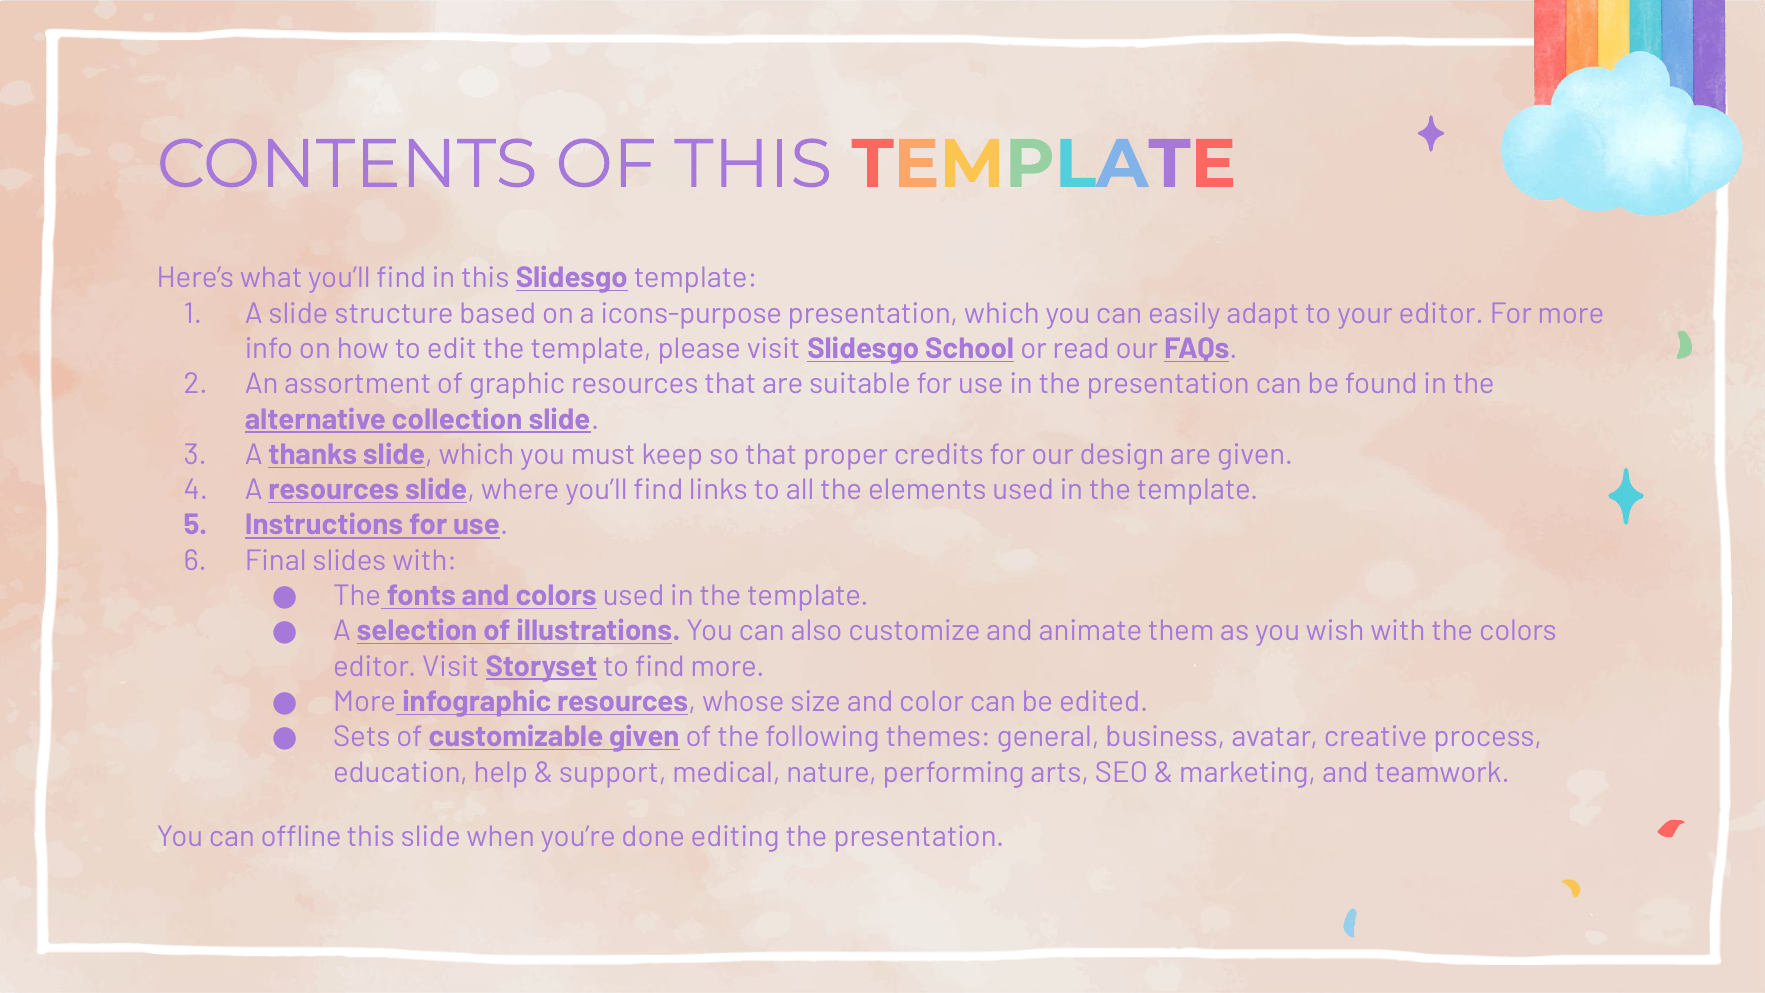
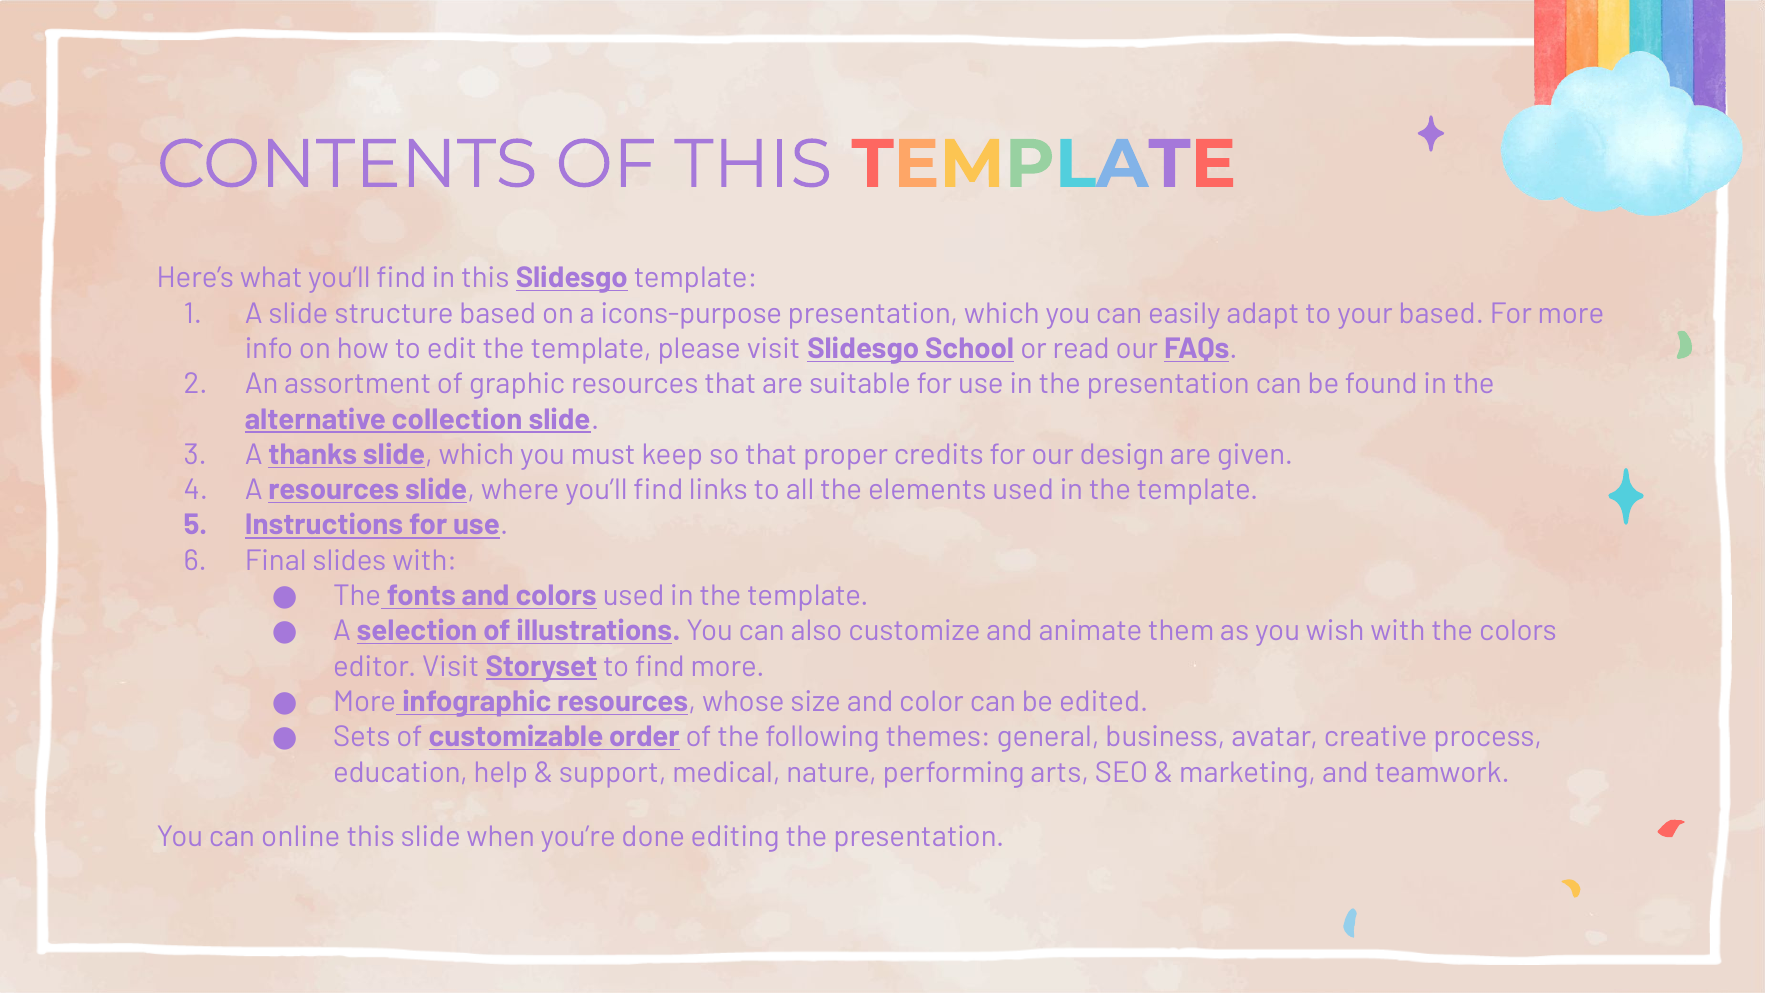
your editor: editor -> based
customizable given: given -> order
offline: offline -> online
